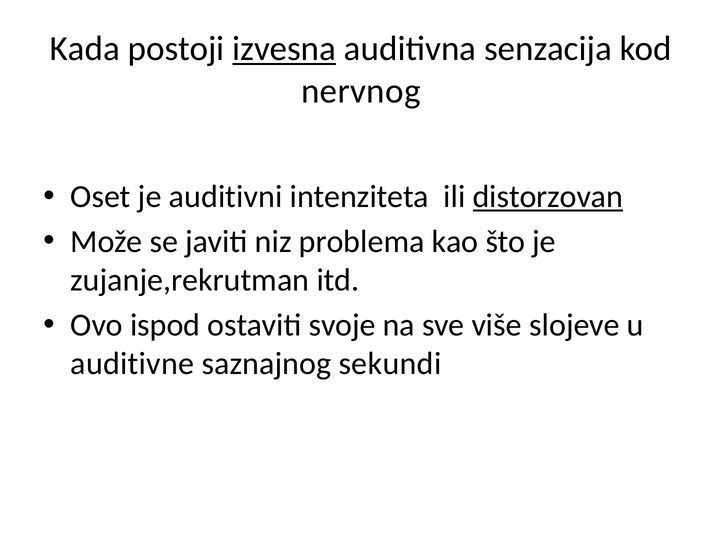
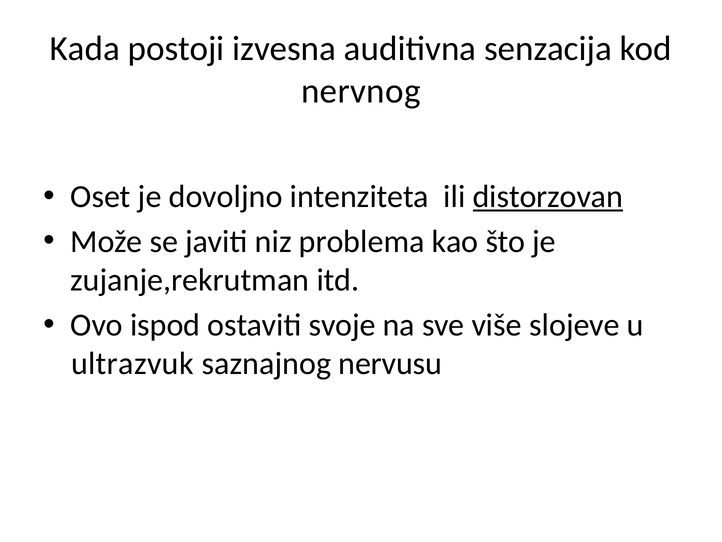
izvesna underline: present -> none
auditivni: auditivni -> dovoljno
auditivne: auditivne -> ultrazvuk
sekundi: sekundi -> nervusu
